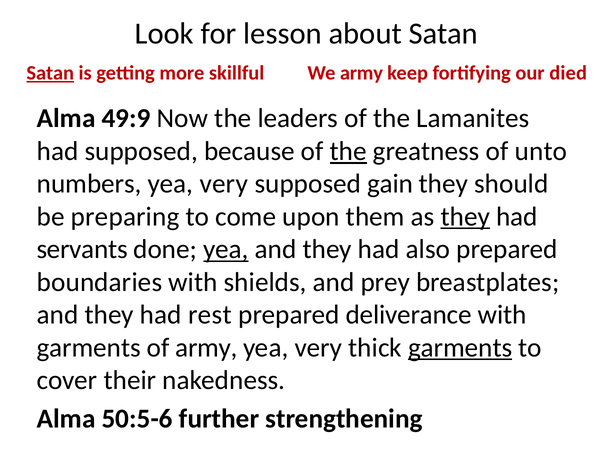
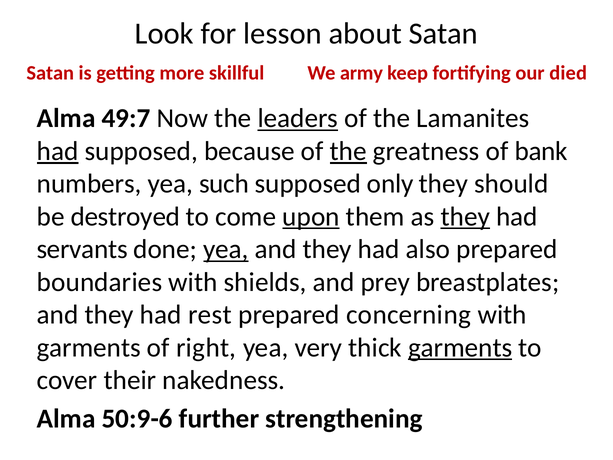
Satan at (50, 73) underline: present -> none
49:9: 49:9 -> 49:7
leaders underline: none -> present
had at (58, 151) underline: none -> present
unto: unto -> bank
numbers yea very: very -> such
gain: gain -> only
preparing: preparing -> destroyed
upon underline: none -> present
deliverance: deliverance -> concerning
of army: army -> right
50:5-6: 50:5-6 -> 50:9-6
